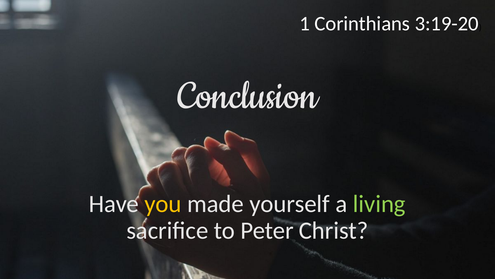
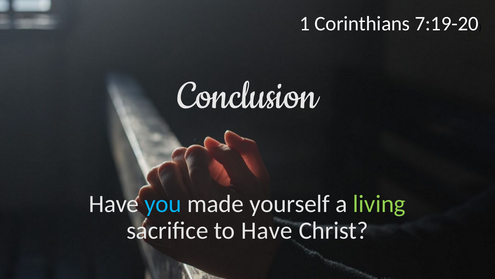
3:19-20: 3:19-20 -> 7:19-20
you colour: yellow -> light blue
to Peter: Peter -> Have
